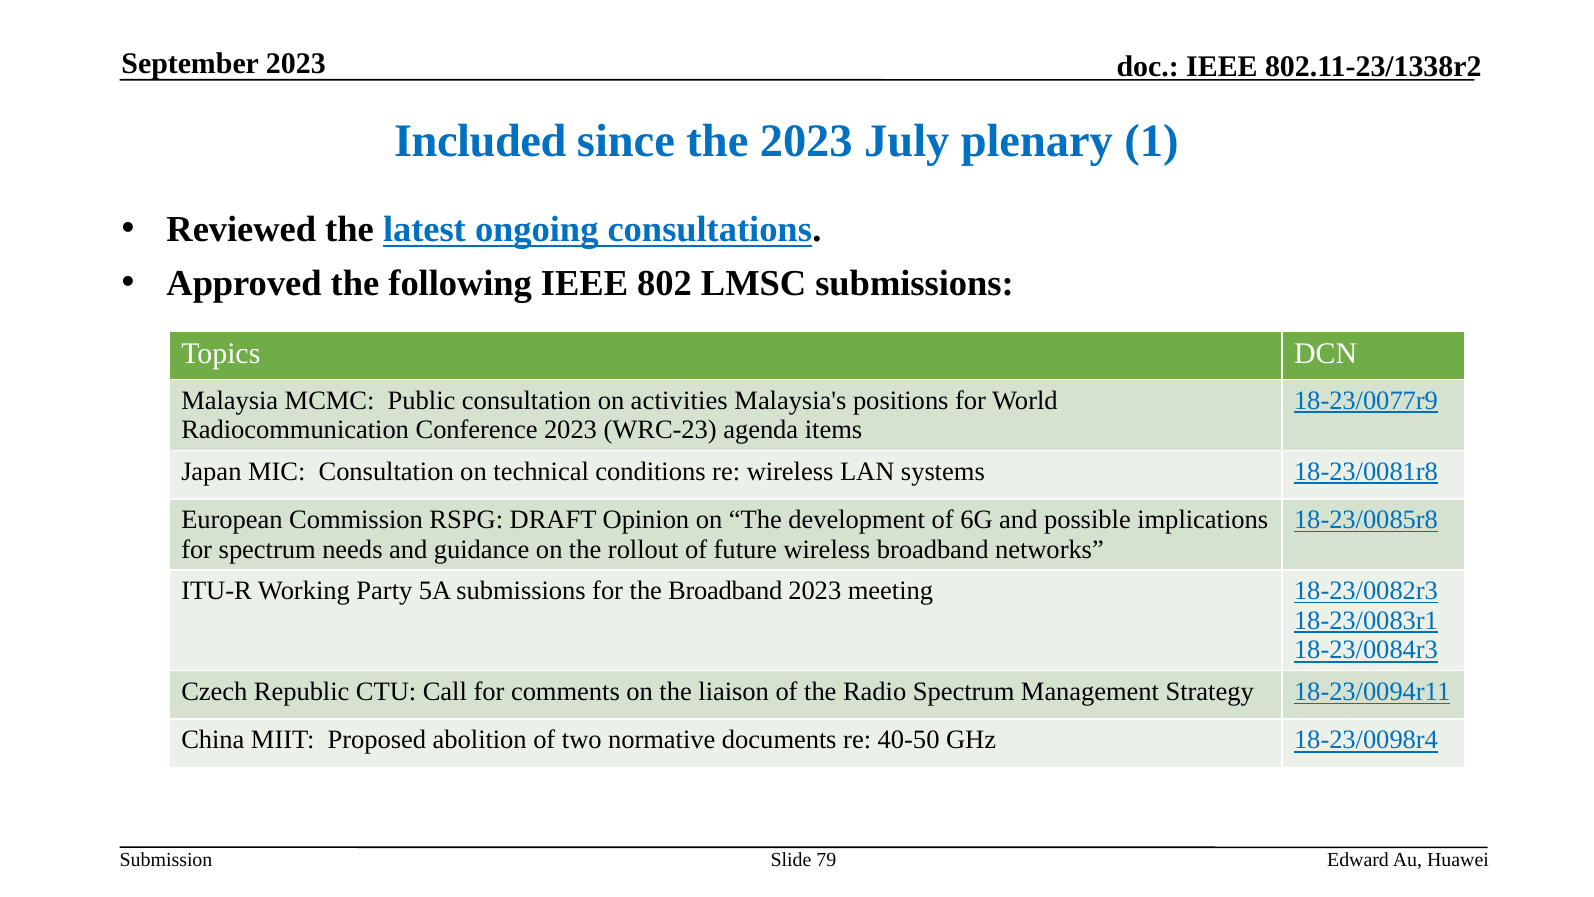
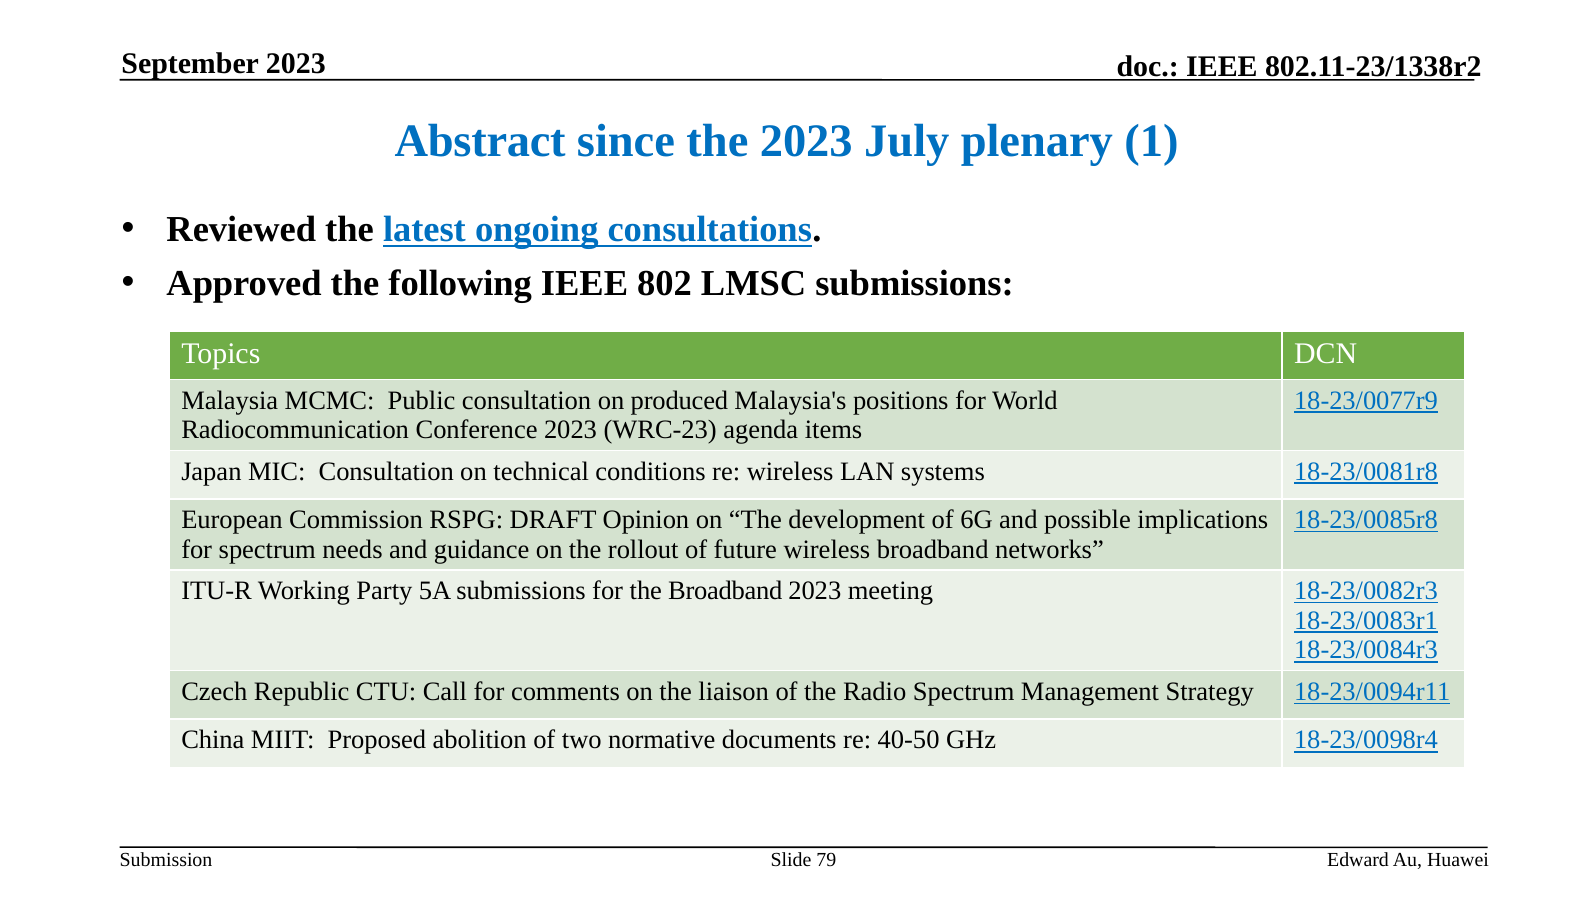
Included: Included -> Abstract
activities: activities -> produced
